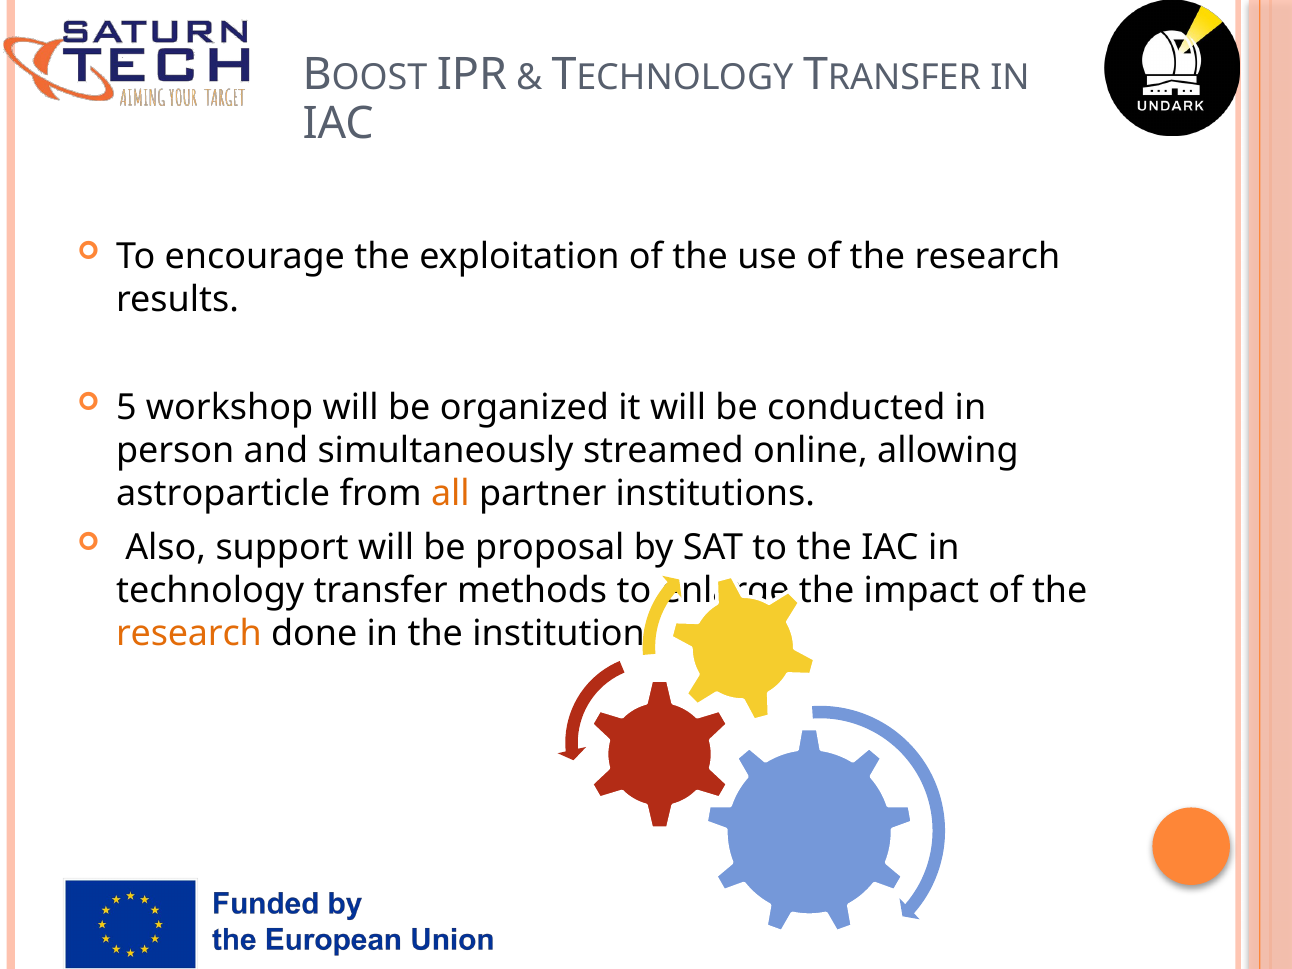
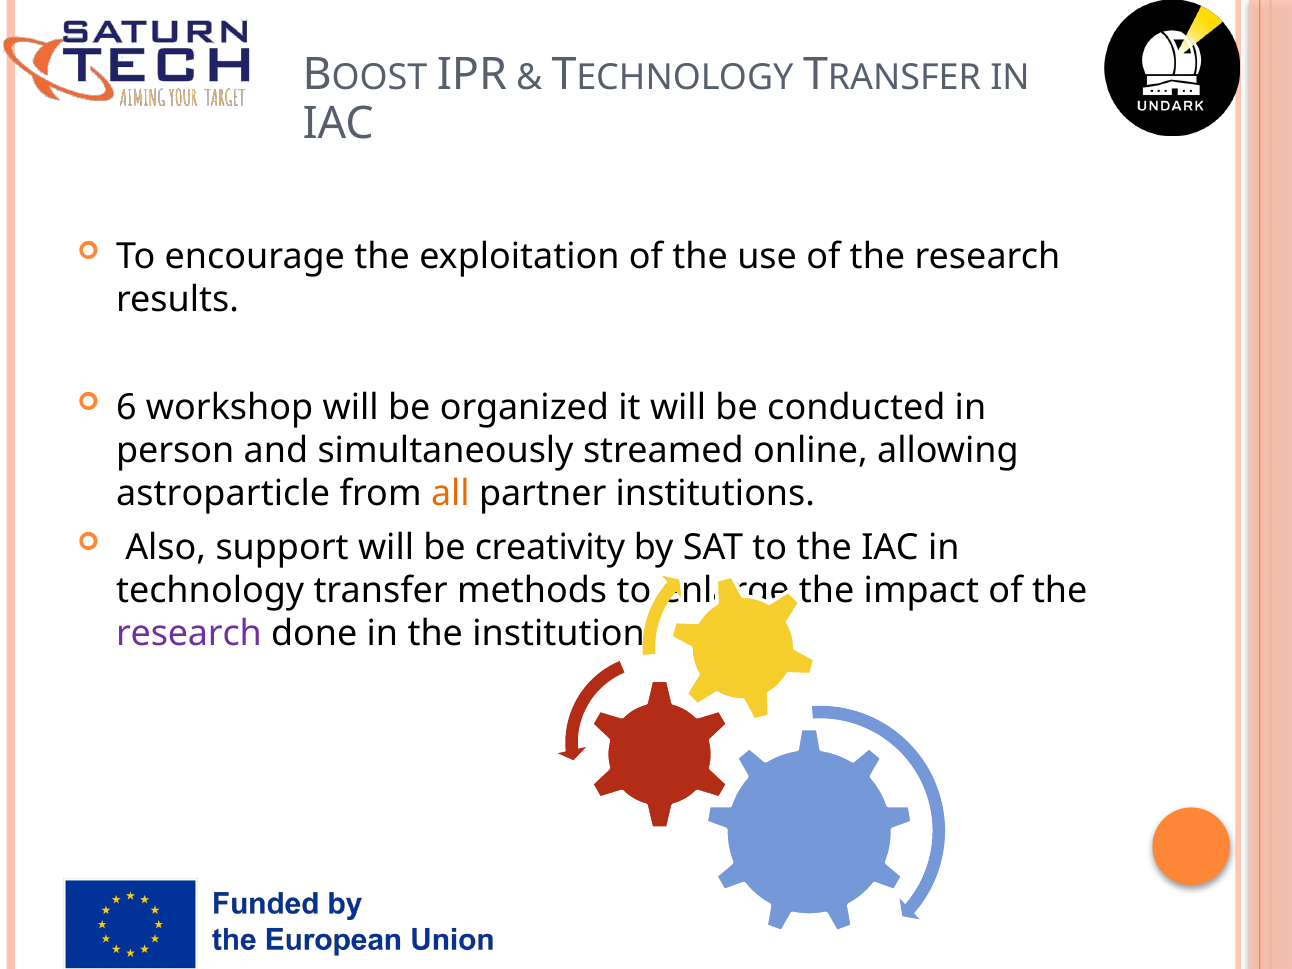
5: 5 -> 6
proposal: proposal -> creativity
research at (189, 634) colour: orange -> purple
